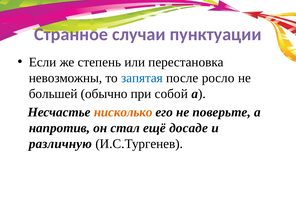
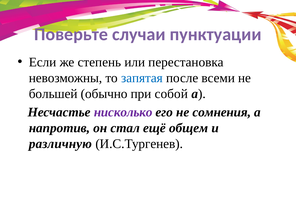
Странное: Странное -> Поверьте
росло: росло -> всеми
нисколько colour: orange -> purple
поверьте: поверьте -> сомнения
досаде: досаде -> общем
